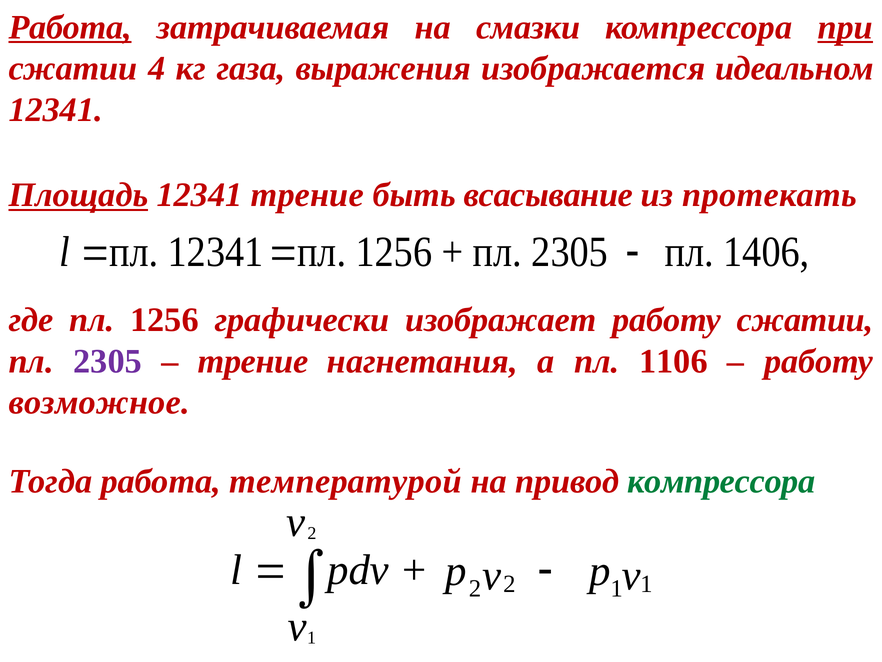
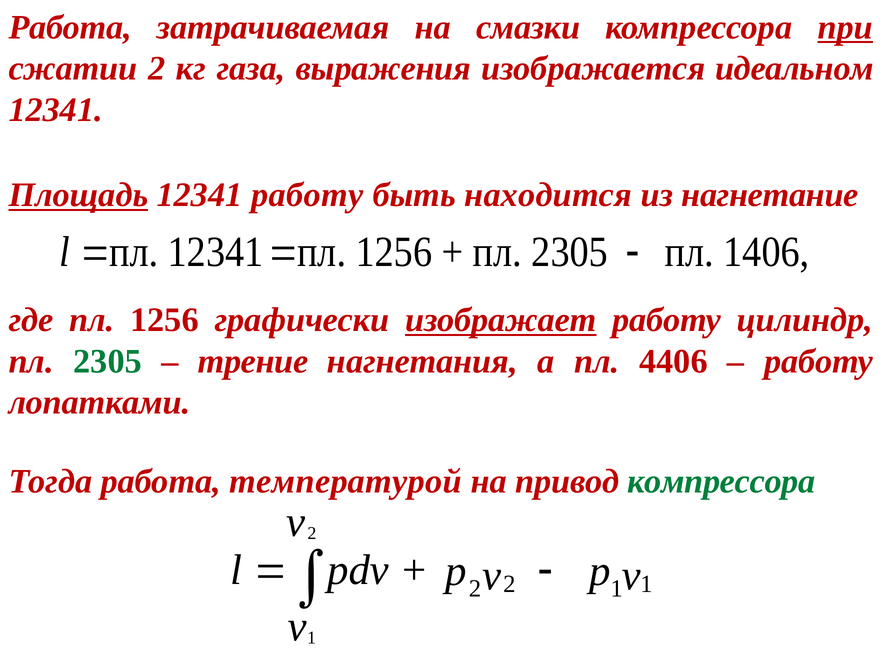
Работа at (70, 27) underline: present -> none
сжатии 4: 4 -> 2
12341 трение: трение -> работу
всасывание: всасывание -> находится
протекать: протекать -> нагнетание
изображает underline: none -> present
работу сжатии: сжатии -> цилиндр
2305 at (108, 361) colour: purple -> green
1106: 1106 -> 4406
возможное: возможное -> лопатками
